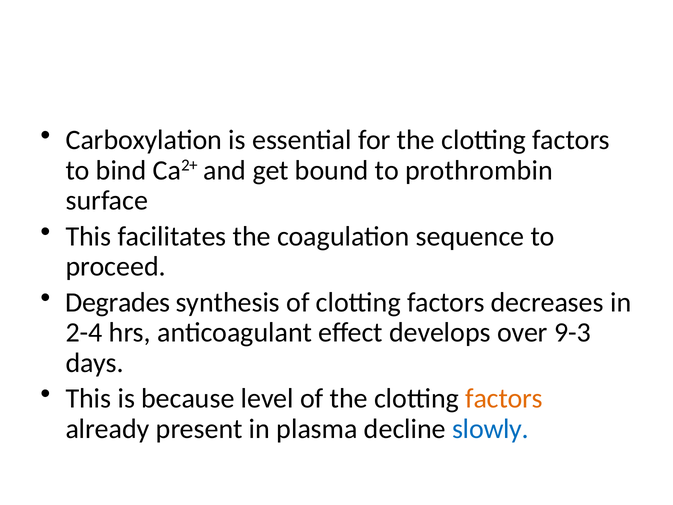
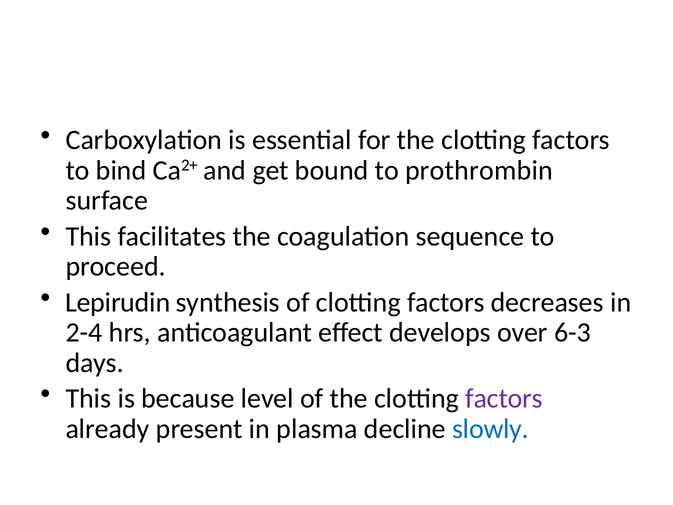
Degrades: Degrades -> Lepirudin
9-3: 9-3 -> 6-3
factors at (504, 398) colour: orange -> purple
